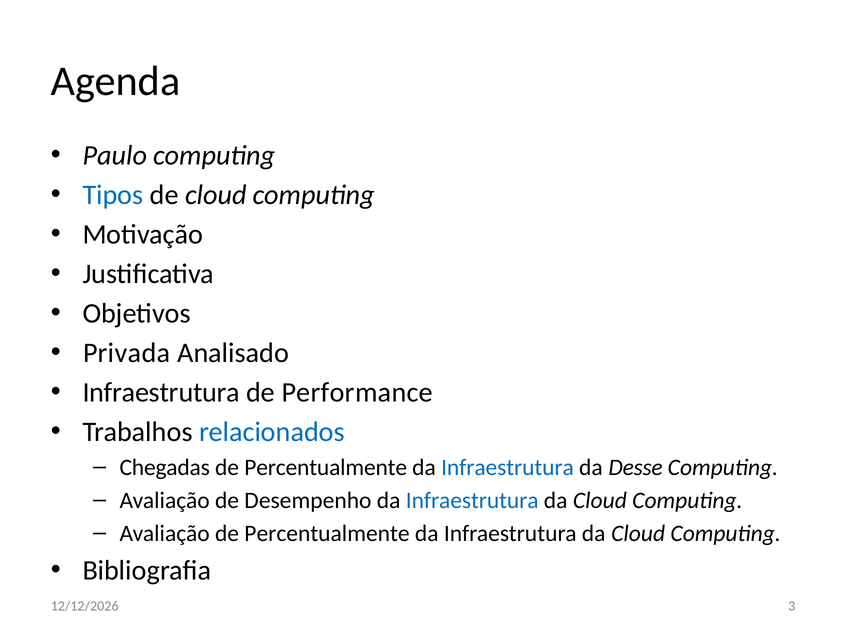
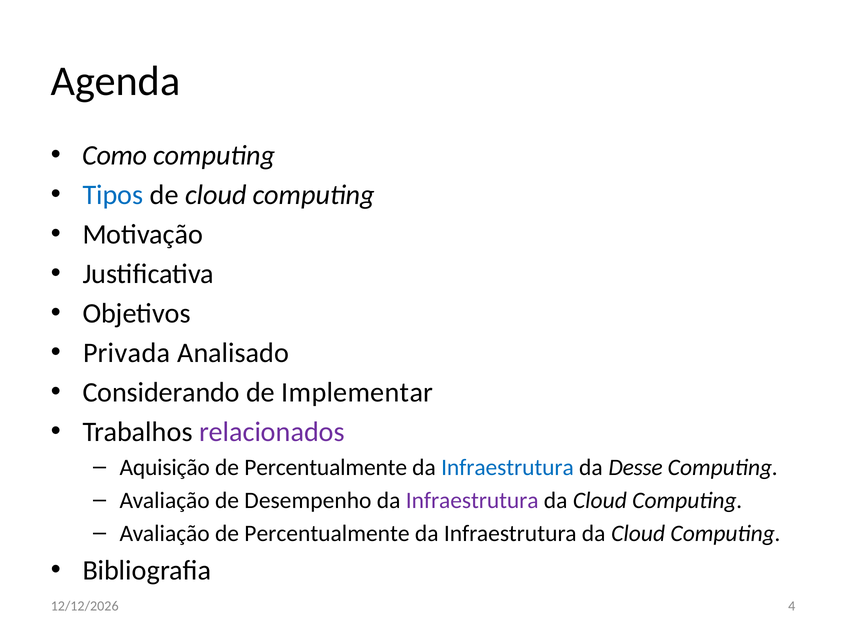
Paulo: Paulo -> Como
Infraestrutura at (161, 392): Infraestrutura -> Considerando
Performance: Performance -> Implementar
relacionados colour: blue -> purple
Chegadas: Chegadas -> Aquisição
Infraestrutura at (472, 500) colour: blue -> purple
3: 3 -> 4
